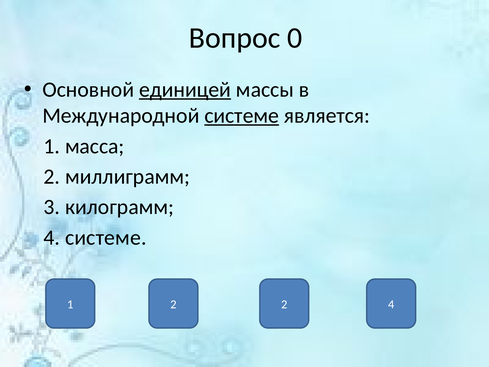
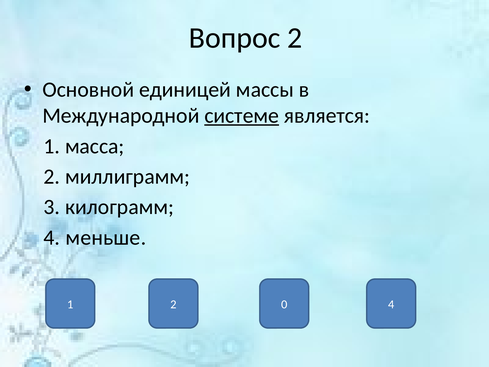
Вопрос 0: 0 -> 2
единицей underline: present -> none
4 системе: системе -> меньше
2 2: 2 -> 0
